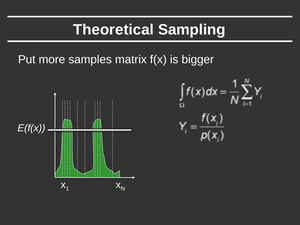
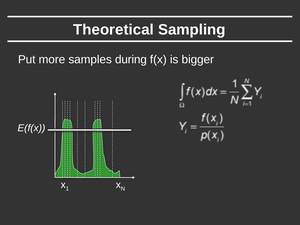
matrix: matrix -> during
